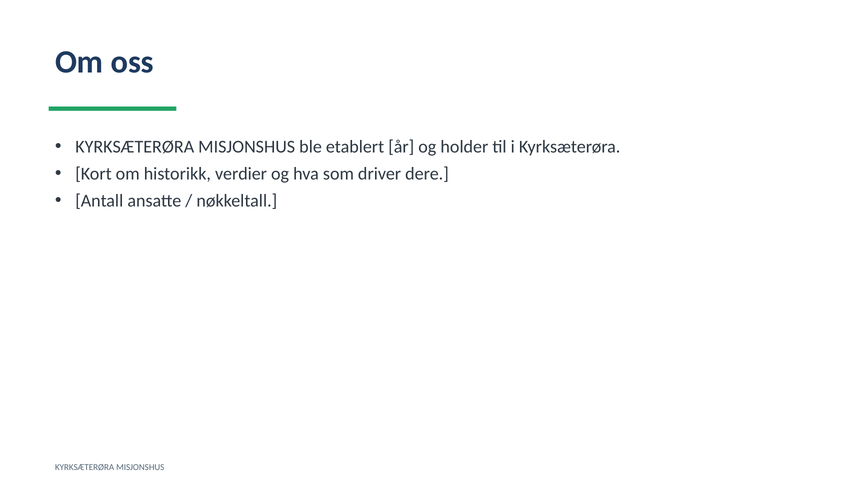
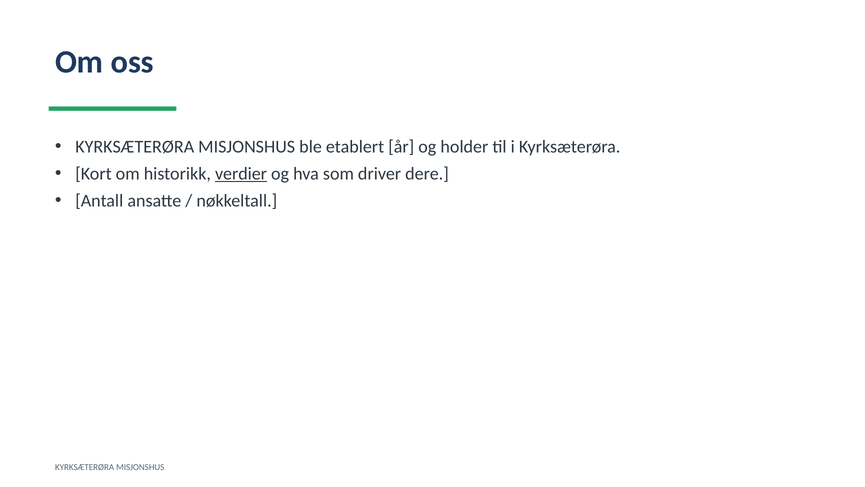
verdier underline: none -> present
